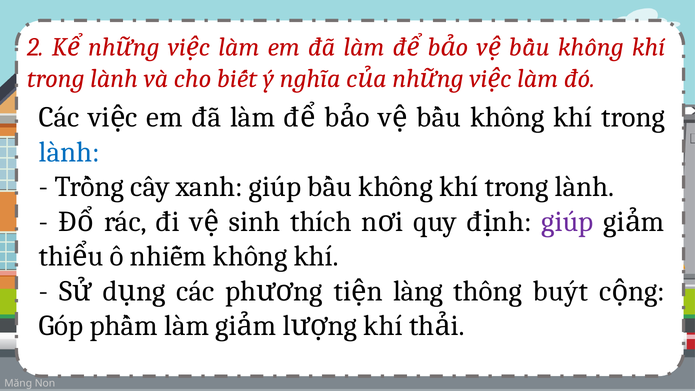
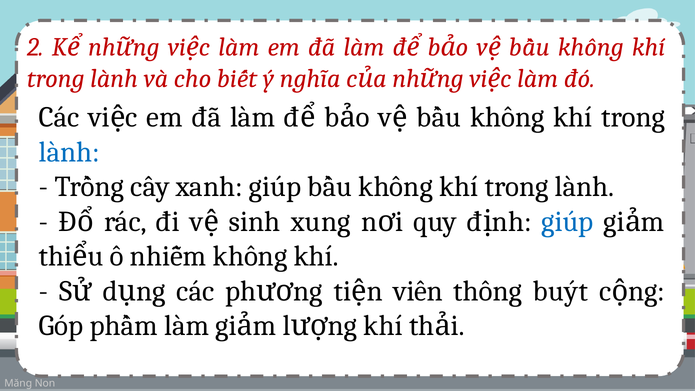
thích: thích -> xung
giúp at (567, 222) colour: purple -> blue
làng: làng -> viên
